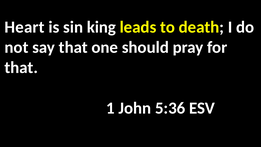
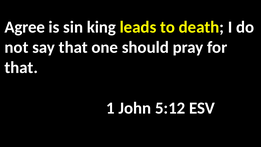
Heart: Heart -> Agree
5:36: 5:36 -> 5:12
